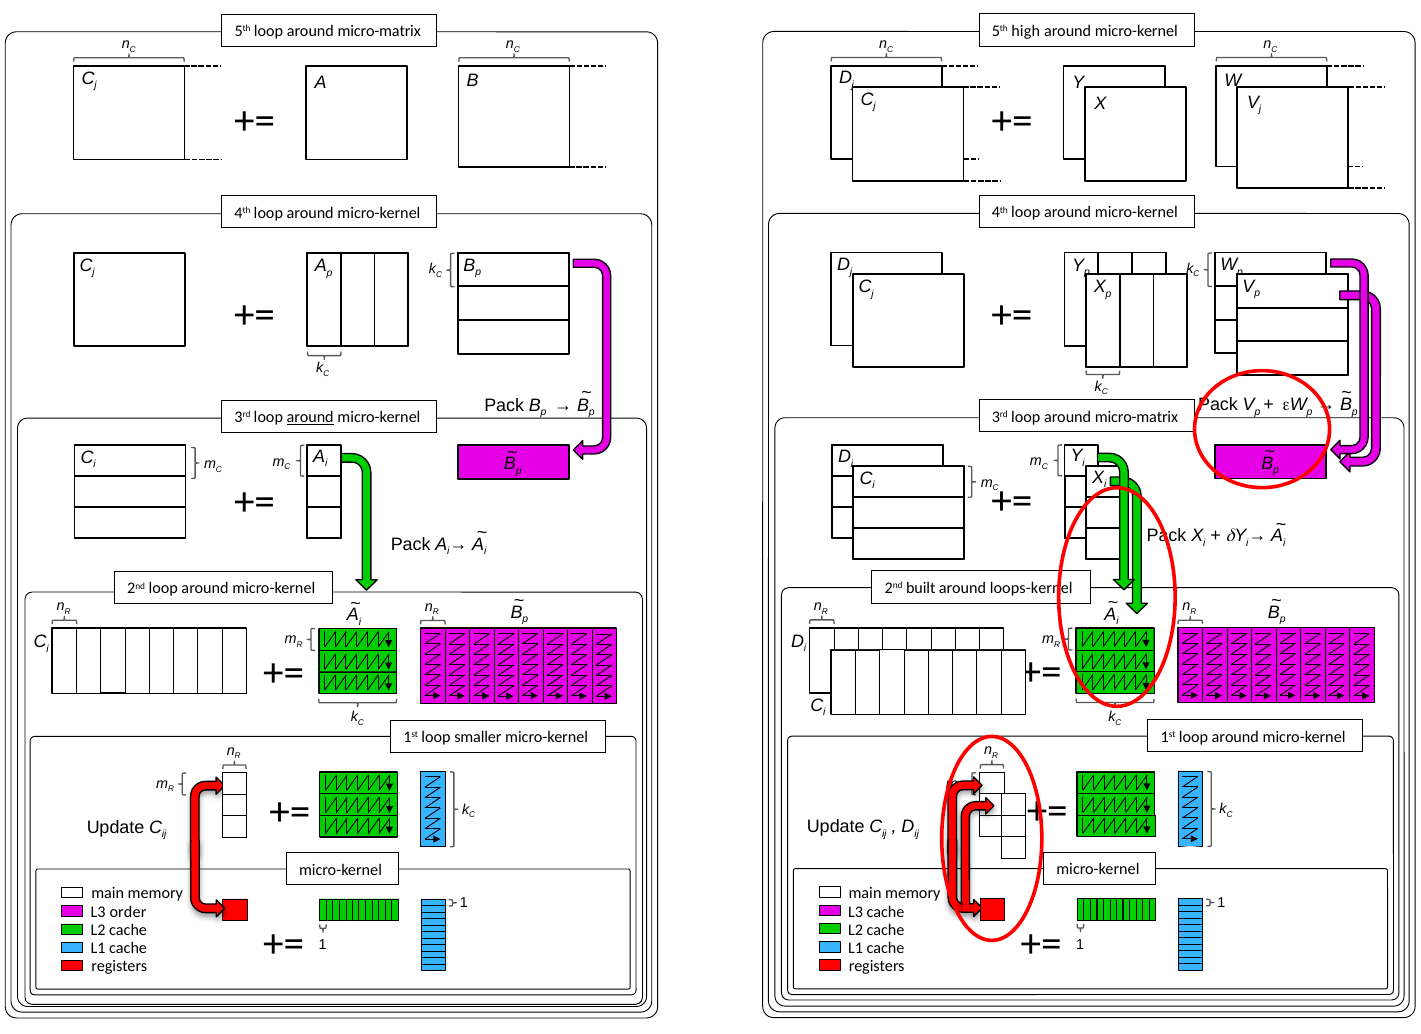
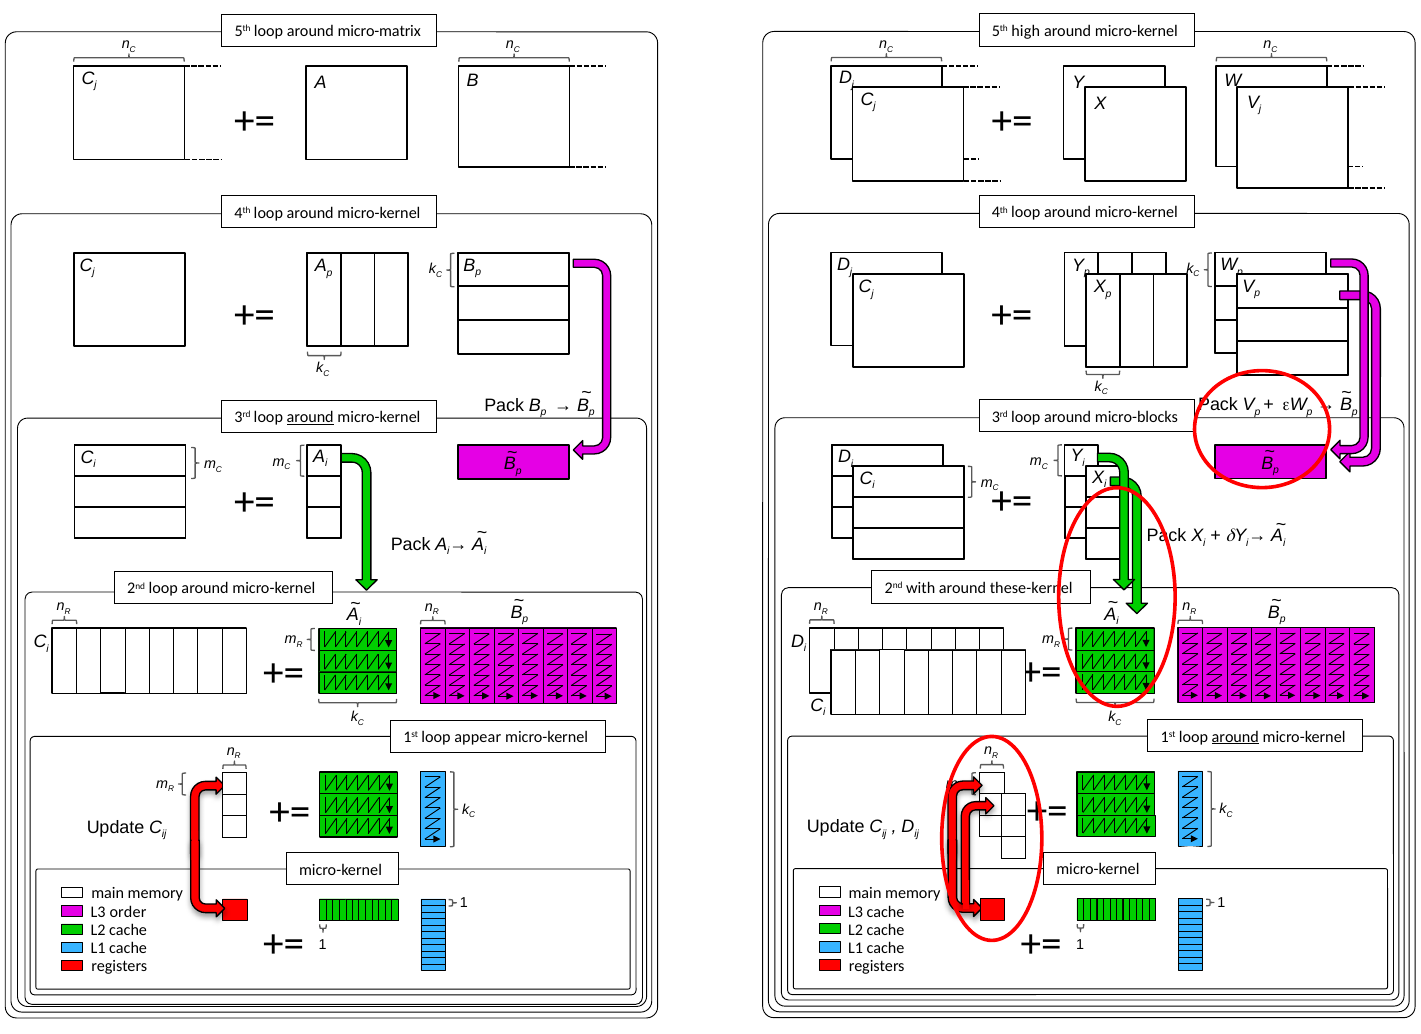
3rd loop around micro-matrix: micro-matrix -> micro-blocks
built: built -> with
loops-kernel: loops-kernel -> these-kernel
around at (1235, 737) underline: none -> present
smaller: smaller -> appear
